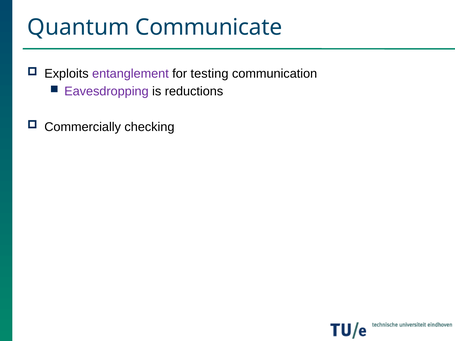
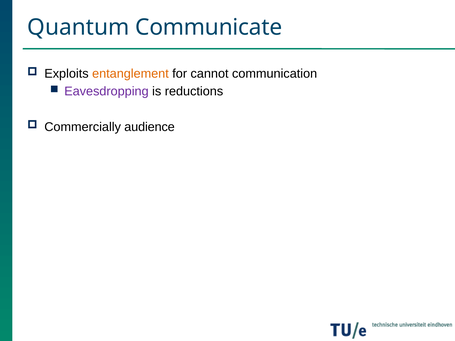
entanglement colour: purple -> orange
testing: testing -> cannot
checking: checking -> audience
